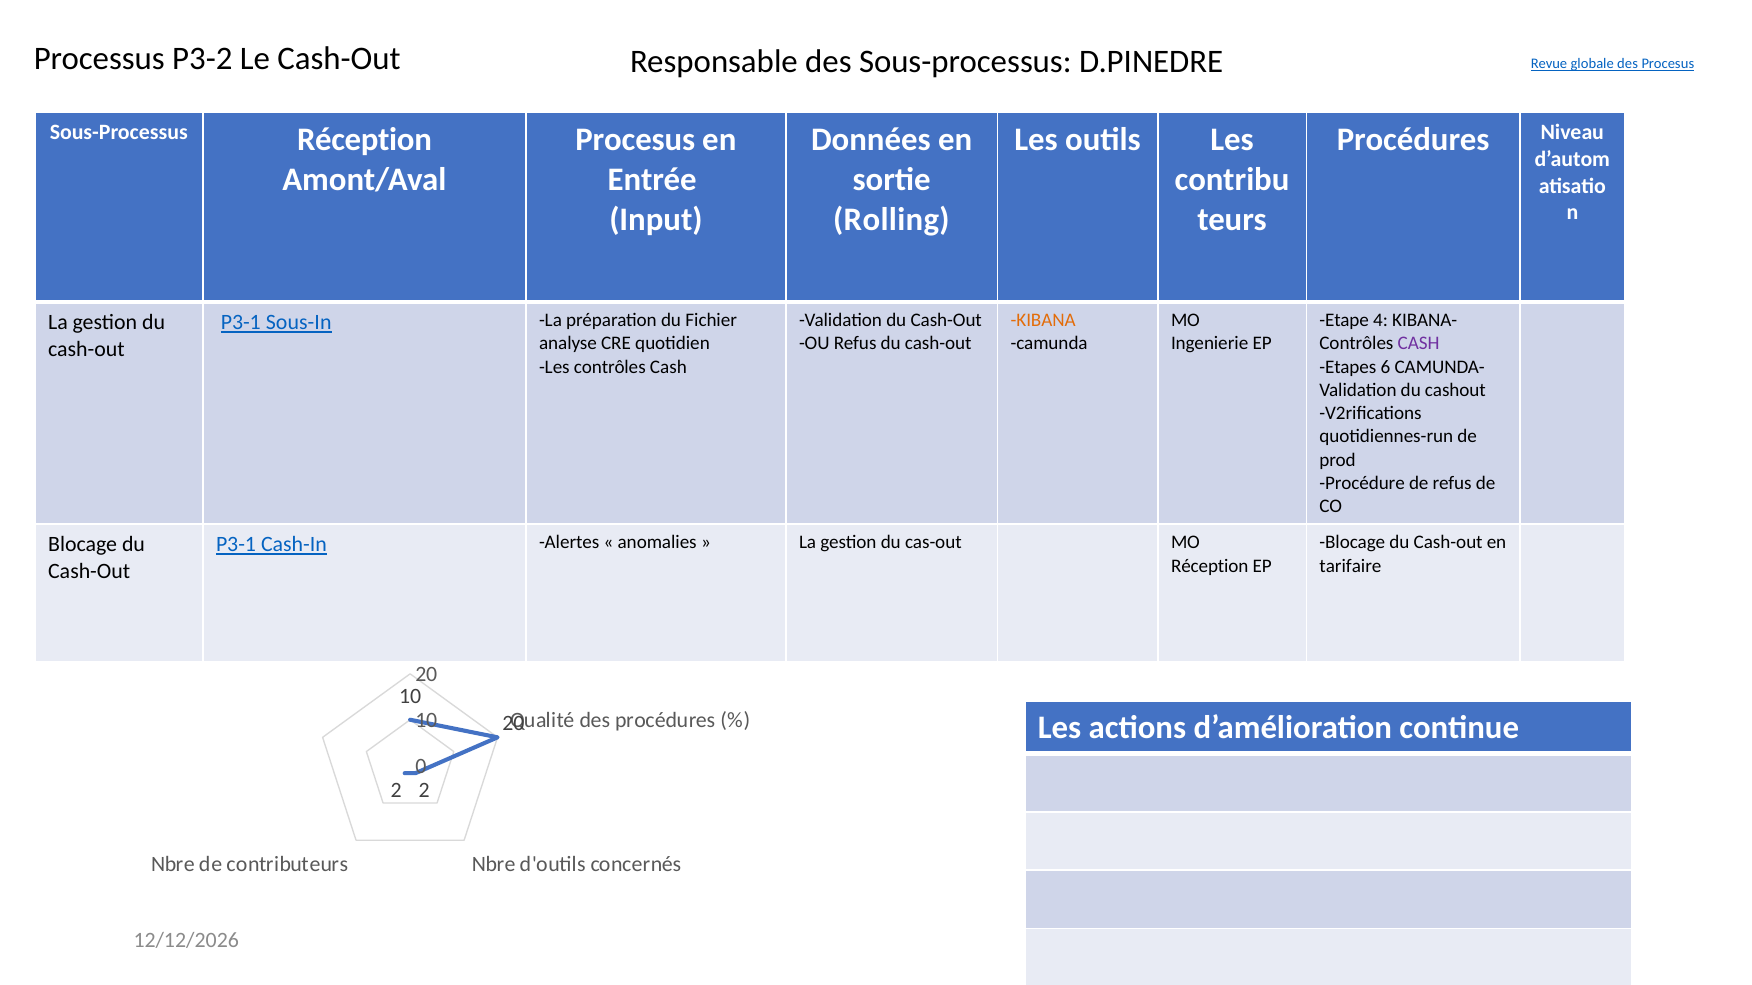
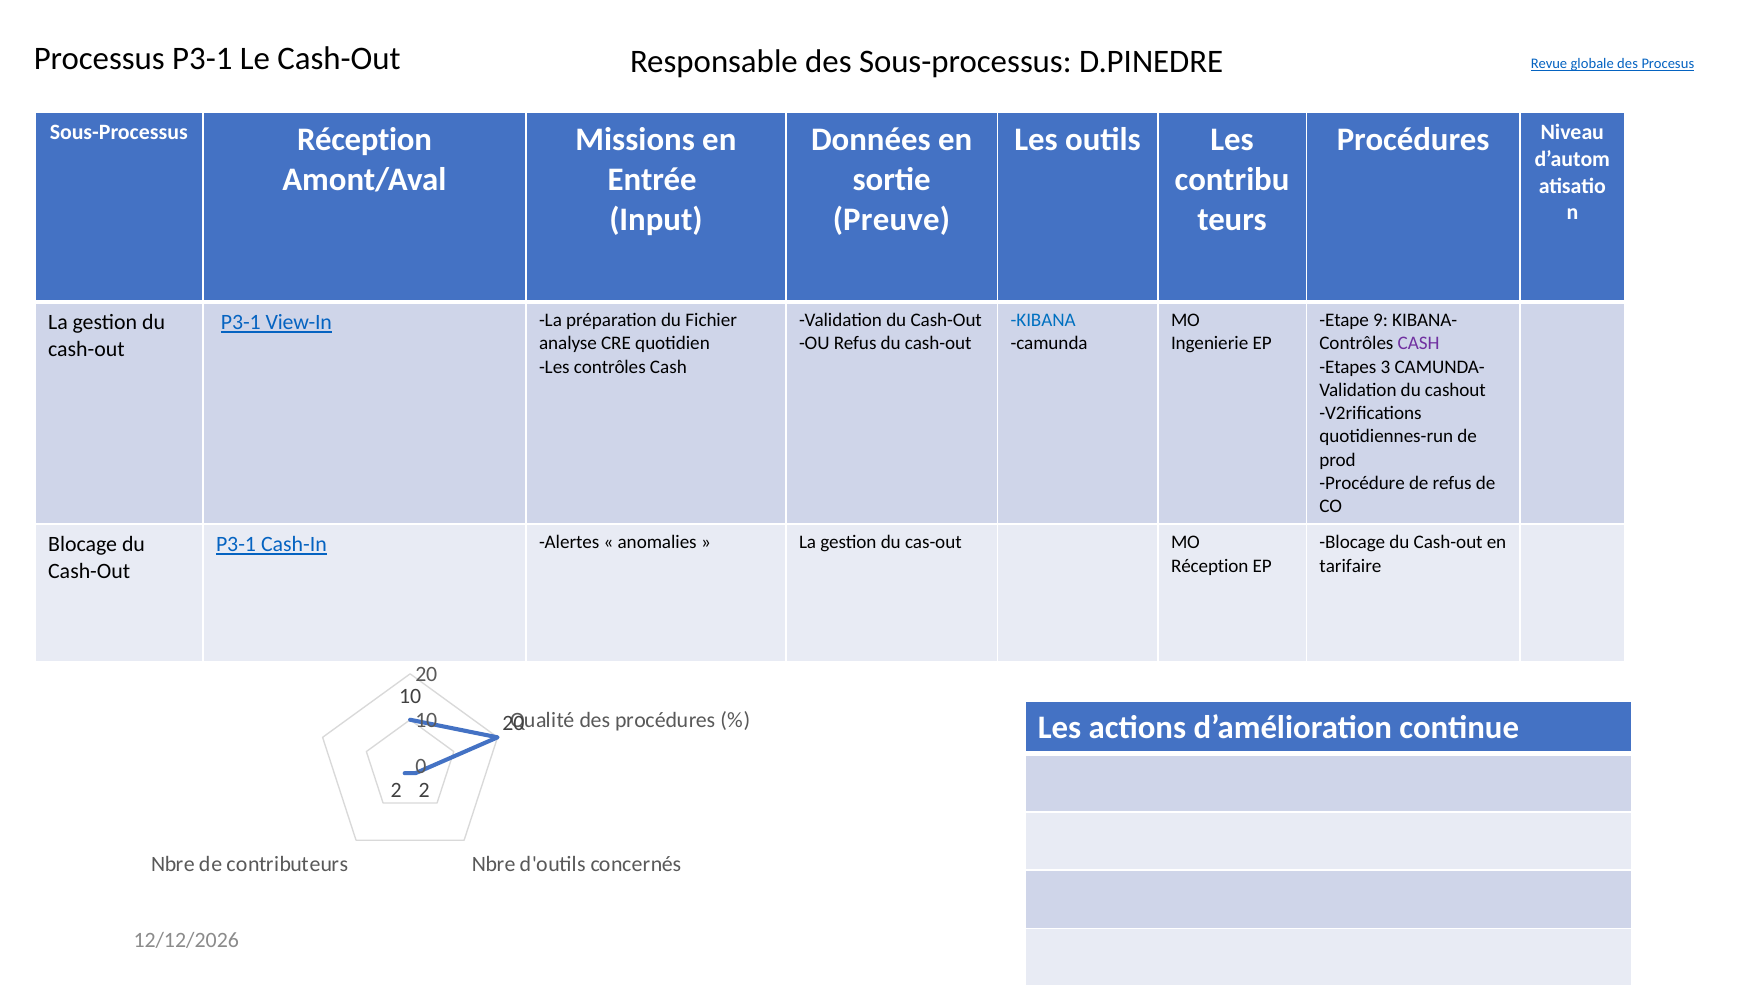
Processus P3-2: P3-2 -> P3-1
Procesus at (635, 140): Procesus -> Missions
Rolling: Rolling -> Preuve
KIBANA colour: orange -> blue
4: 4 -> 9
Sous-In: Sous-In -> View-In
6: 6 -> 3
